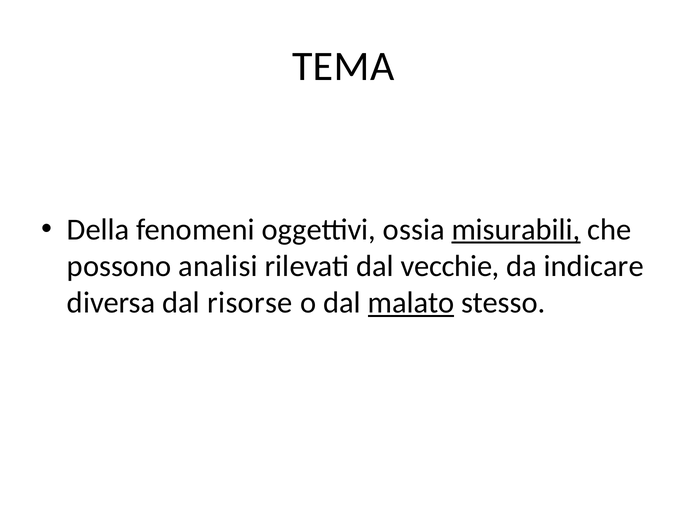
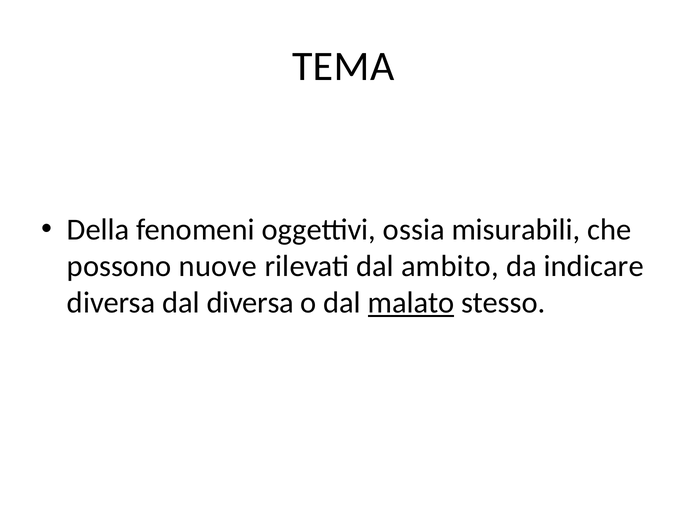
misurabili underline: present -> none
analisi: analisi -> nuove
vecchie: vecchie -> ambito
dal risorse: risorse -> diversa
